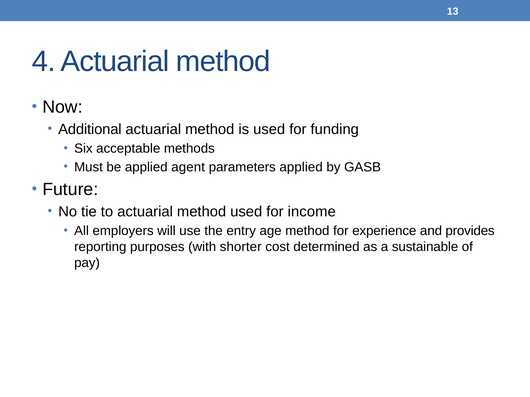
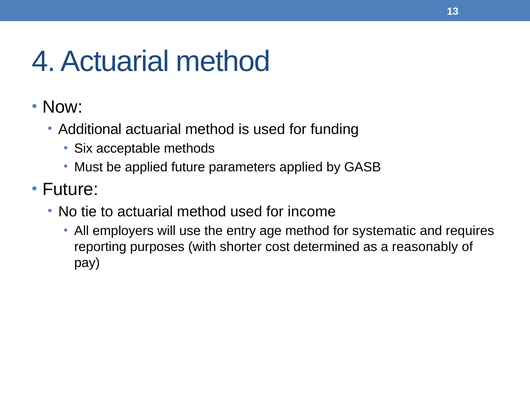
applied agent: agent -> future
experience: experience -> systematic
provides: provides -> requires
sustainable: sustainable -> reasonably
